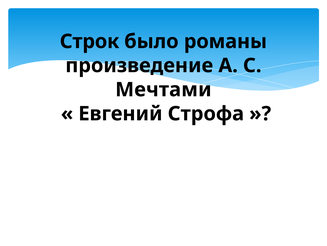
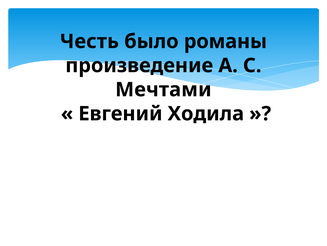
Строк: Строк -> Честь
Строфа: Строфа -> Ходила
